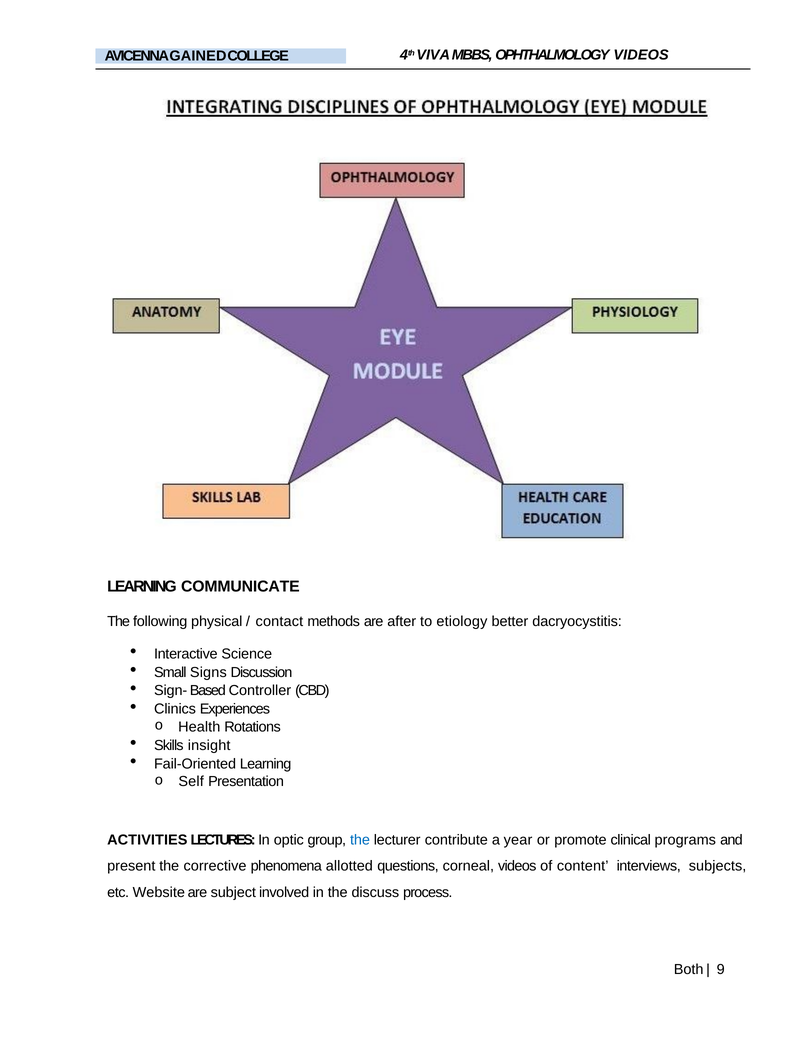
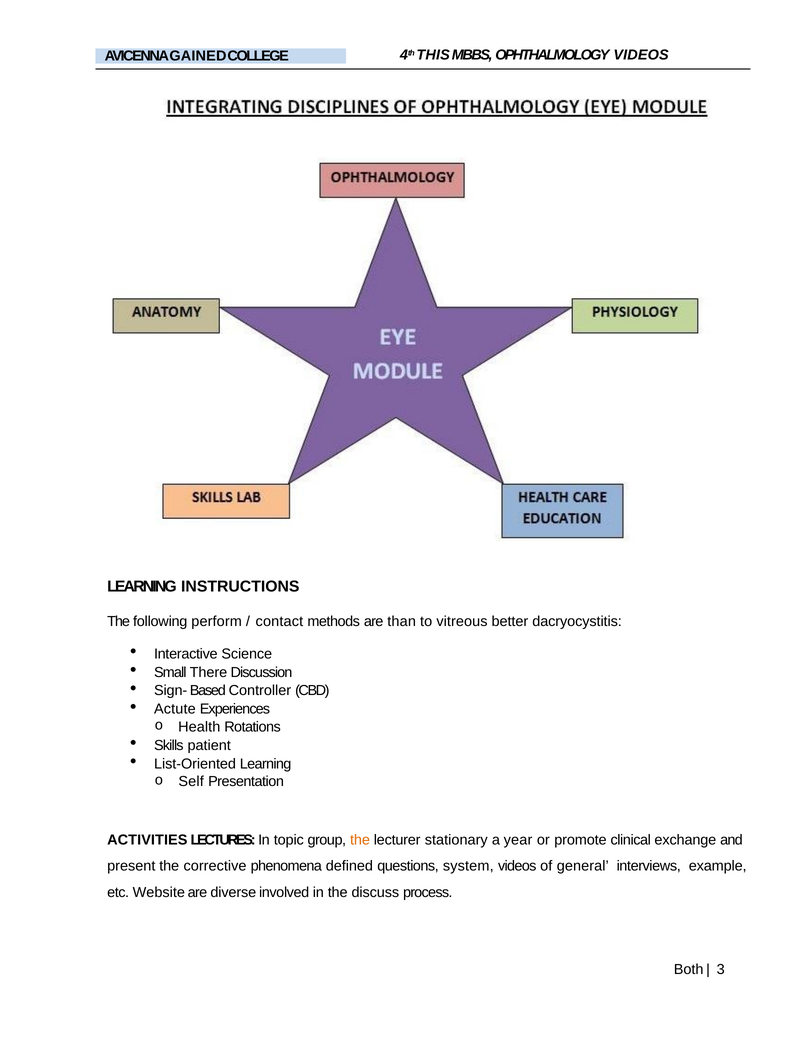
VIVA: VIVA -> THIS
COMMUNICATE: COMMUNICATE -> INSTRUCTIONS
physical: physical -> perform
after: after -> than
etiology: etiology -> vitreous
Signs: Signs -> There
Clinics: Clinics -> Actute
insight: insight -> patient
Fail-Oriented: Fail-Oriented -> List-Oriented
optic: optic -> topic
the at (360, 840) colour: blue -> orange
contribute: contribute -> stationary
programs: programs -> exchange
allotted: allotted -> defined
corneal: corneal -> system
content: content -> general
subjects: subjects -> example
subject: subject -> diverse
9: 9 -> 3
